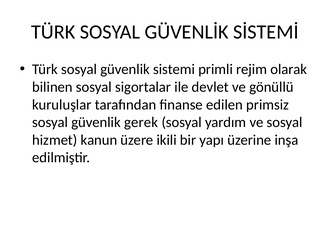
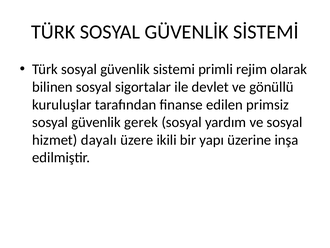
kanun: kanun -> dayalı
